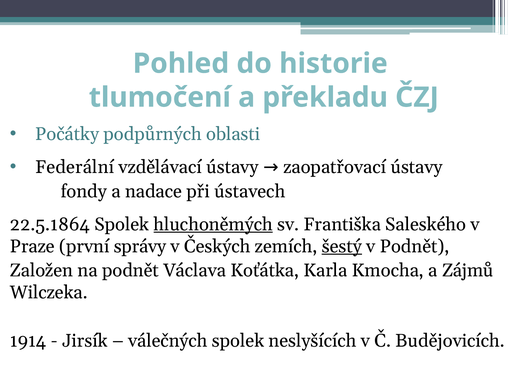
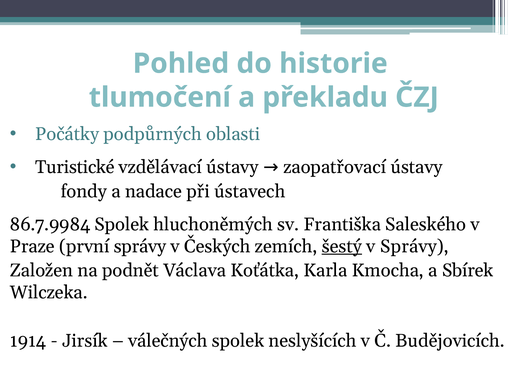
Federální: Federální -> Turistické
22.5.1864: 22.5.1864 -> 86.7.9984
hluchoněmých underline: present -> none
v Podnět: Podnět -> Správy
Zájmů: Zájmů -> Sbírek
